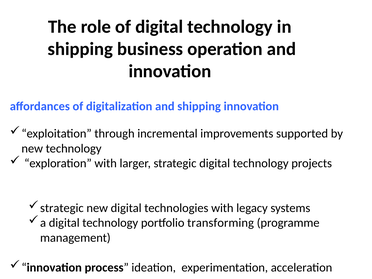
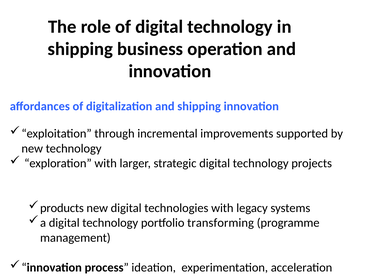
strategic at (62, 208): strategic -> products
